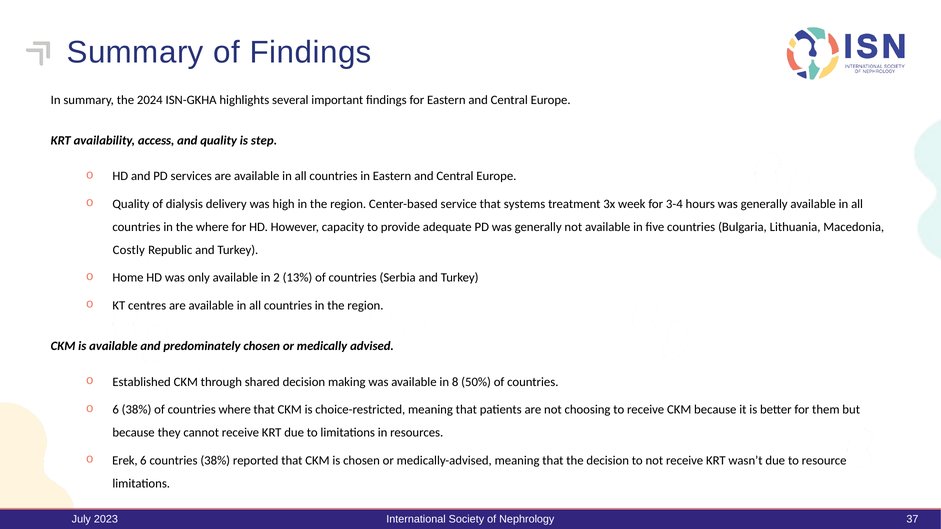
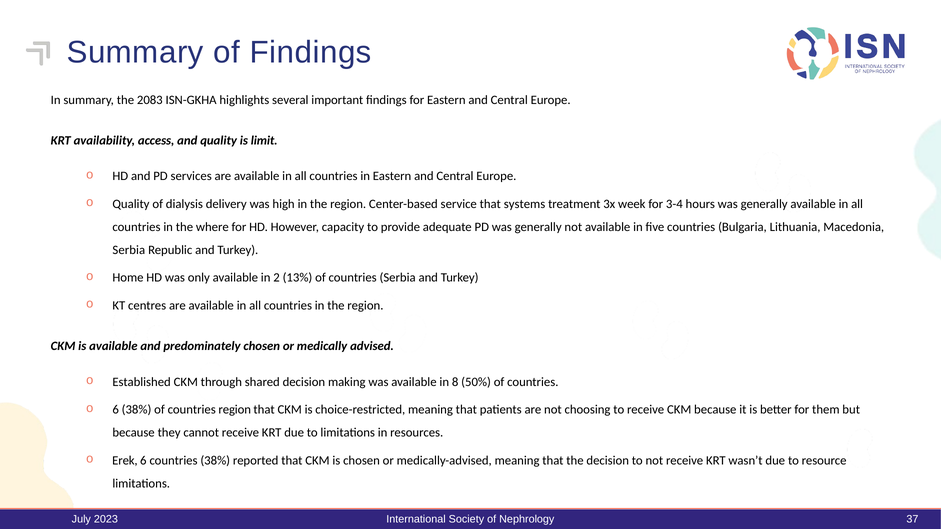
2024: 2024 -> 2083
step: step -> limit
Costly at (129, 250): Costly -> Serbia
countries where: where -> region
